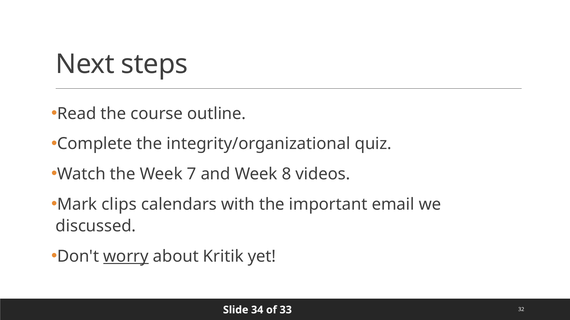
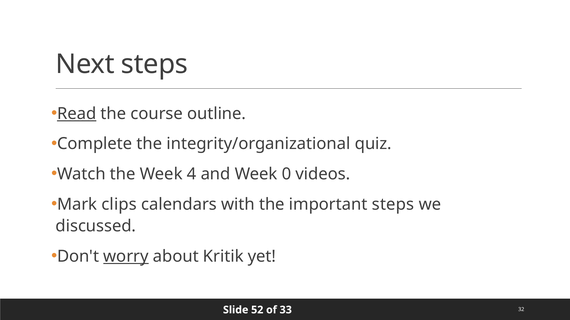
Read underline: none -> present
7: 7 -> 4
8: 8 -> 0
important email: email -> steps
34: 34 -> 52
